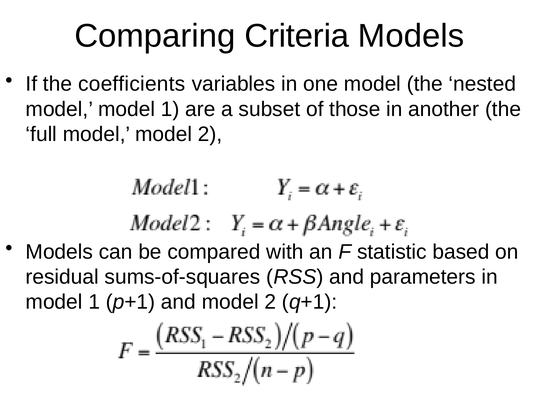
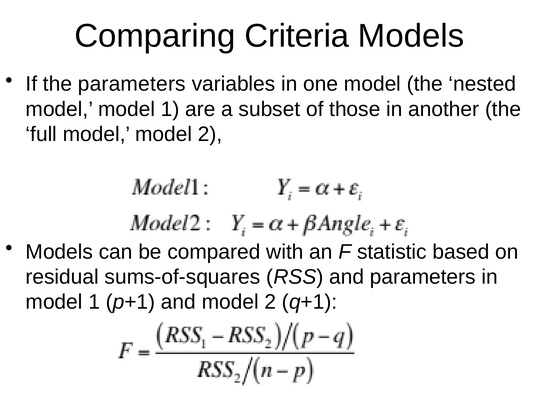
the coefficients: coefficients -> parameters
